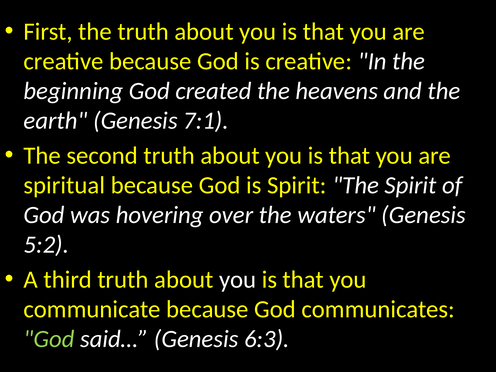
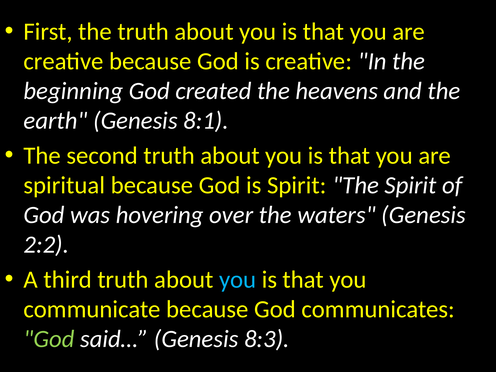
7:1: 7:1 -> 8:1
5:2: 5:2 -> 2:2
you at (238, 279) colour: white -> light blue
6:3: 6:3 -> 8:3
